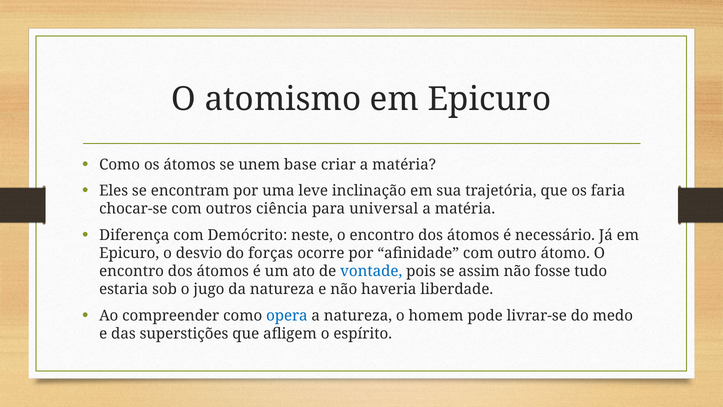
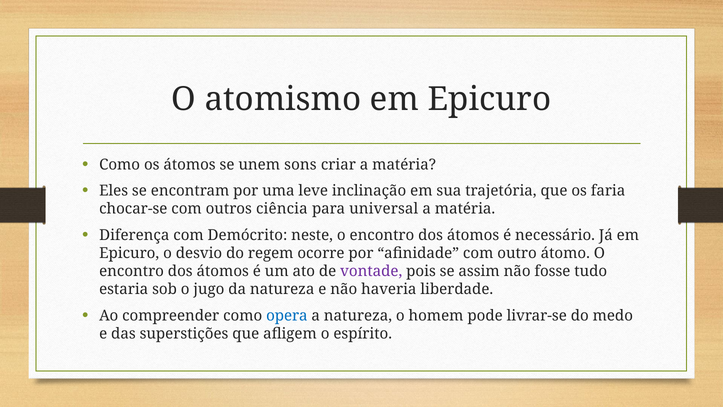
base: base -> sons
forças: forças -> regem
vontade colour: blue -> purple
